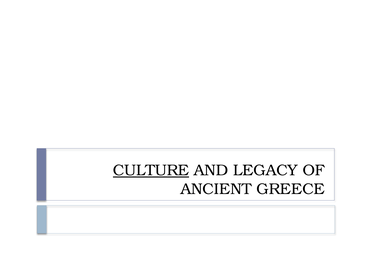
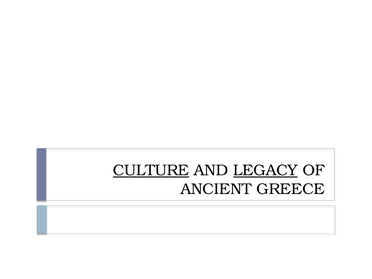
LEGACY underline: none -> present
